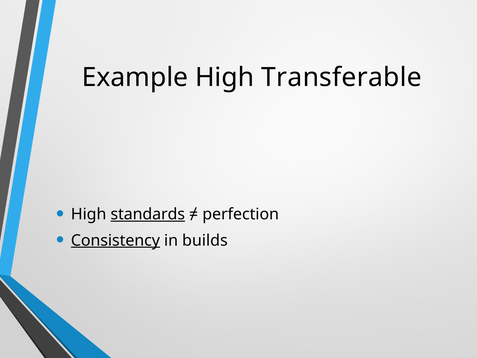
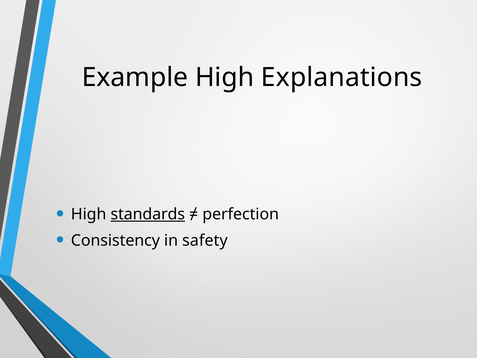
Transferable: Transferable -> Explanations
Consistency underline: present -> none
builds: builds -> safety
